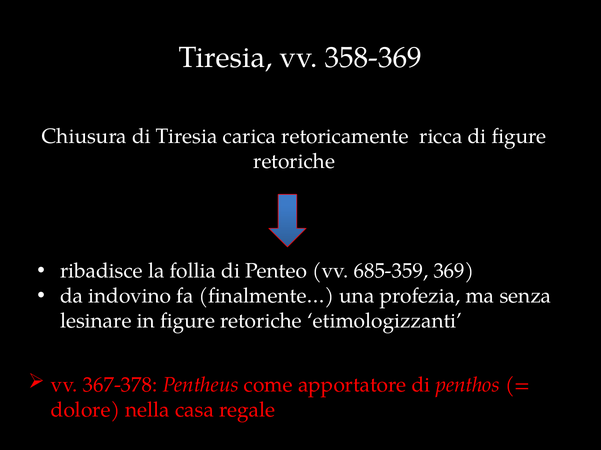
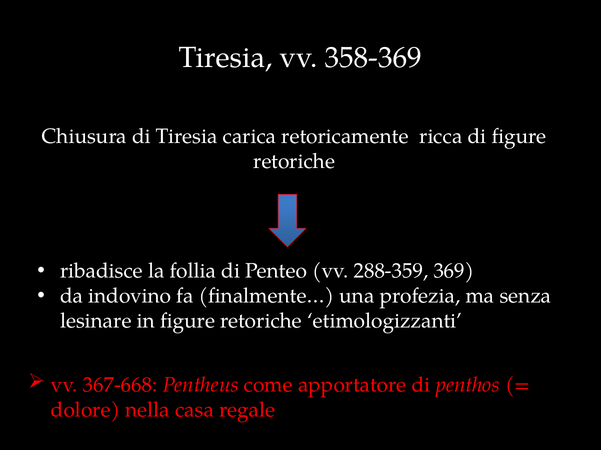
685-359: 685-359 -> 288-359
367-378: 367-378 -> 367-668
